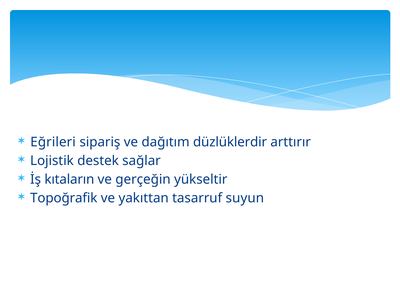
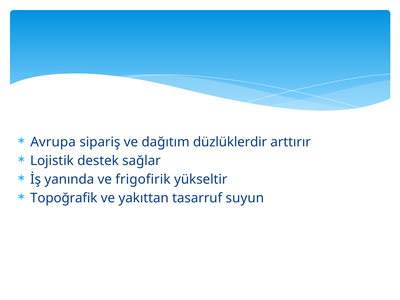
Eğrileri: Eğrileri -> Avrupa
kıtaların: kıtaların -> yanında
gerçeğin: gerçeğin -> frigofirik
